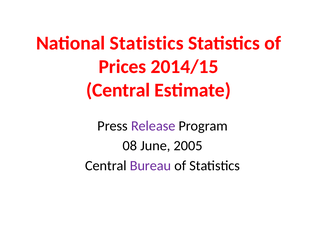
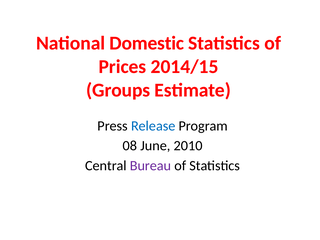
National Statistics: Statistics -> Domestic
Central at (118, 90): Central -> Groups
Release colour: purple -> blue
2005: 2005 -> 2010
